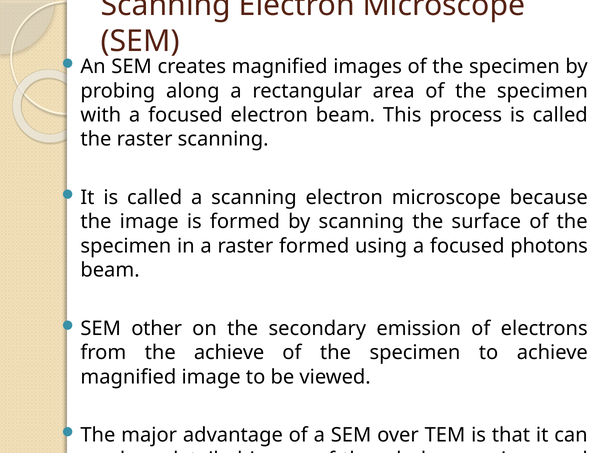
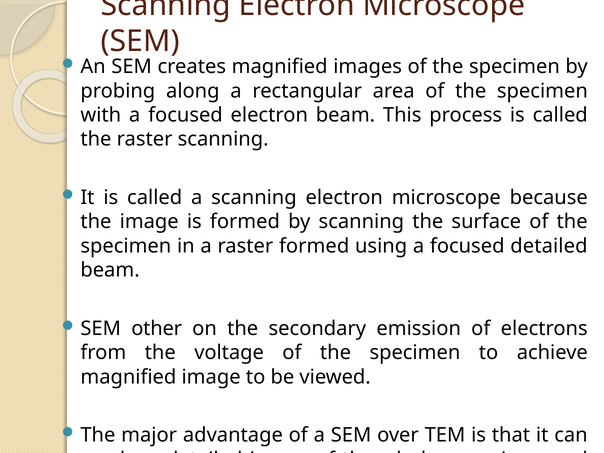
focused photons: photons -> detailed
the achieve: achieve -> voltage
